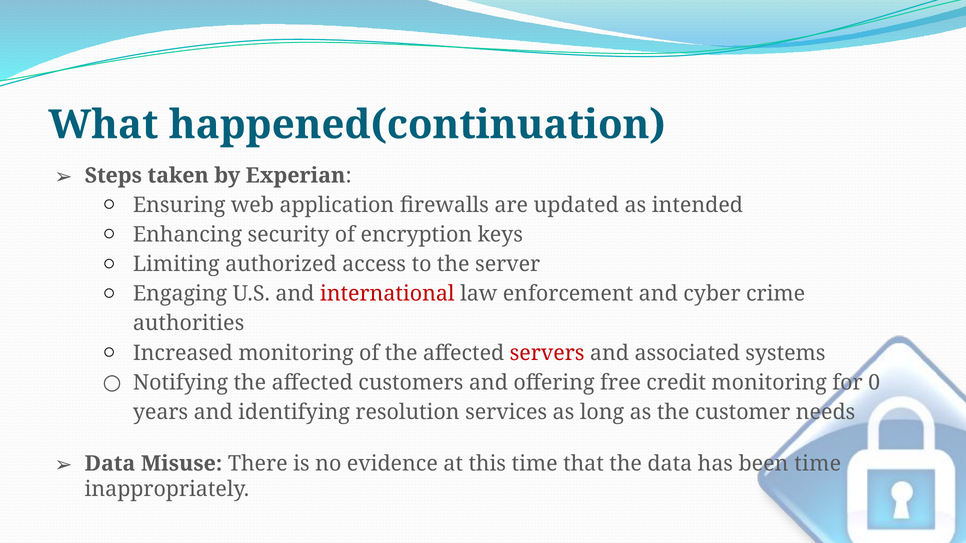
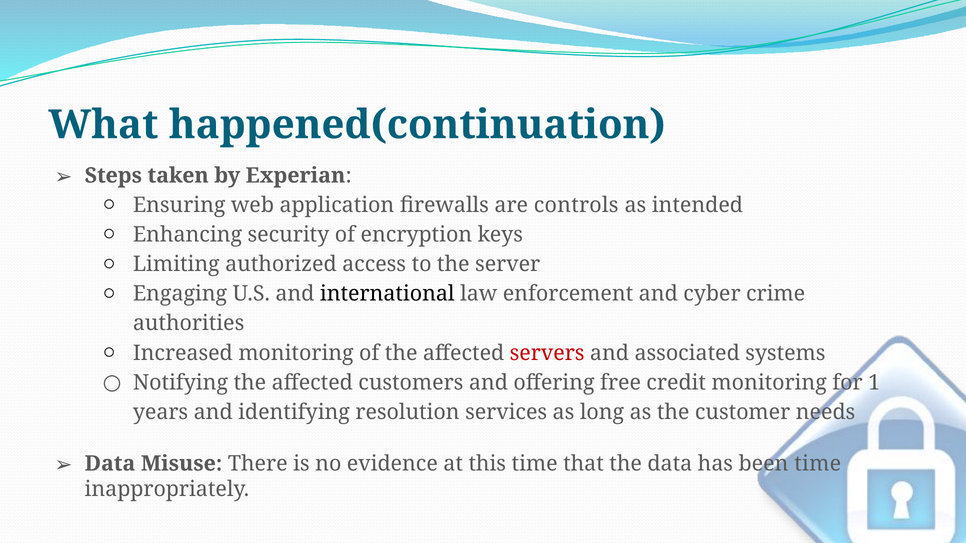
updated: updated -> controls
international colour: red -> black
0: 0 -> 1
